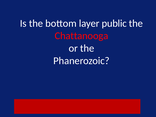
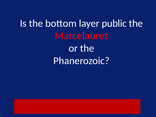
Chattanooga: Chattanooga -> Marcelauret
